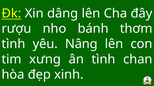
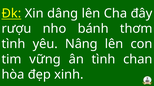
xưng: xưng -> vững
